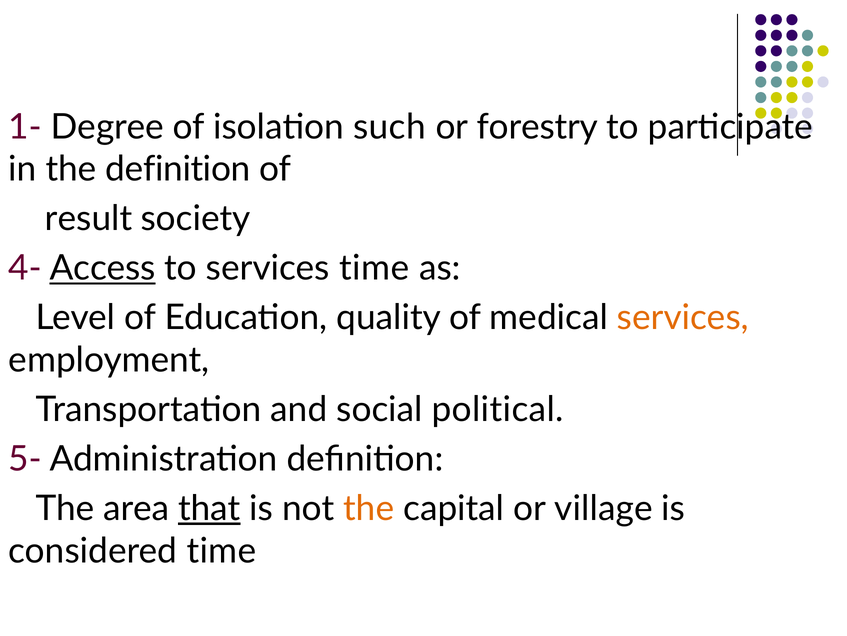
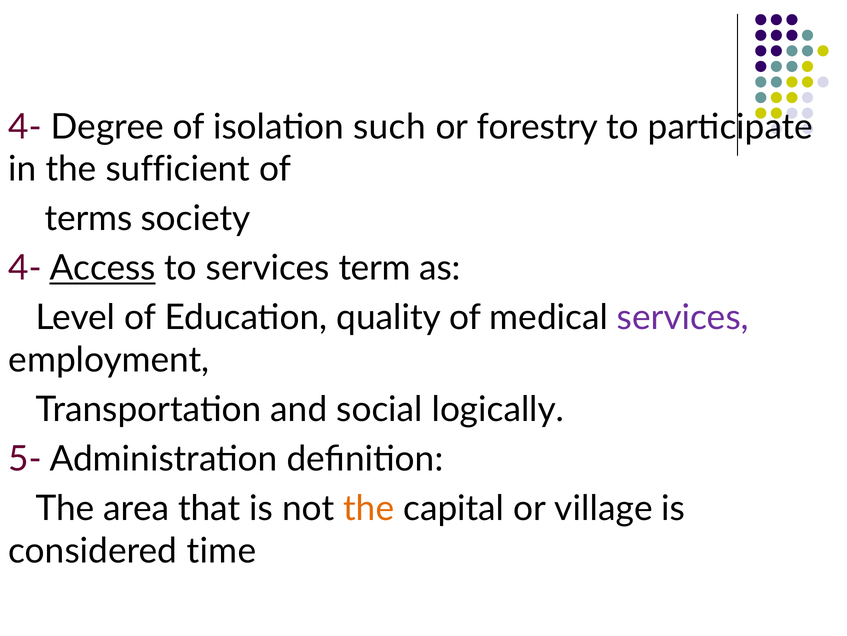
1- at (25, 127): 1- -> 4-
the definition: definition -> sufficient
result: result -> terms
services time: time -> term
services at (683, 317) colour: orange -> purple
political: political -> logically
that underline: present -> none
